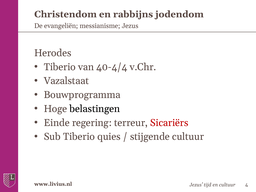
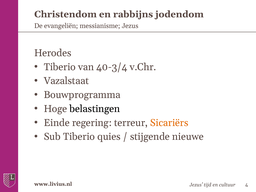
40-4/4: 40-4/4 -> 40-3/4
Sicariërs colour: red -> orange
stijgende cultuur: cultuur -> nieuwe
